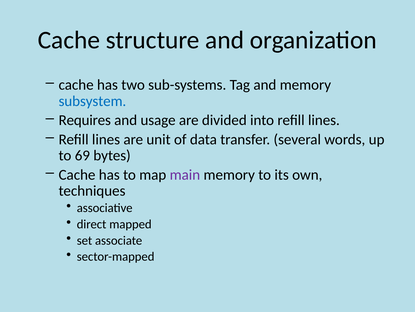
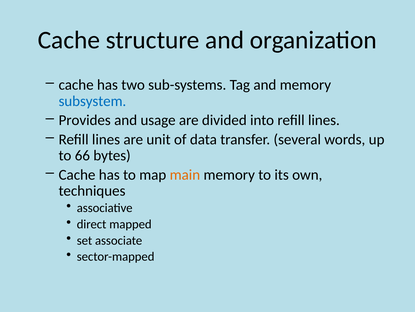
Requires: Requires -> Provides
69: 69 -> 66
main colour: purple -> orange
